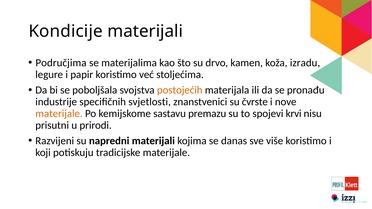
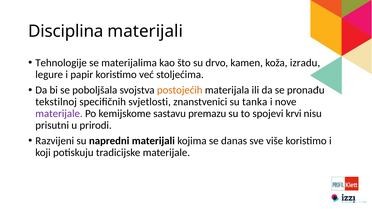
Kondicije: Kondicije -> Disciplina
Područjima: Područjima -> Tehnologije
industrije: industrije -> tekstilnoj
čvrste: čvrste -> tanka
materijale at (59, 114) colour: orange -> purple
